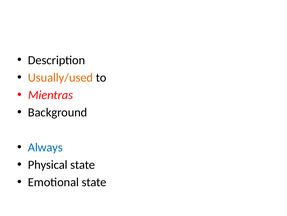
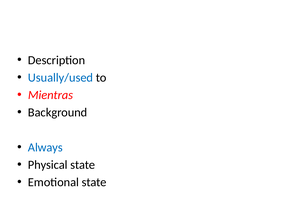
Usually/used colour: orange -> blue
